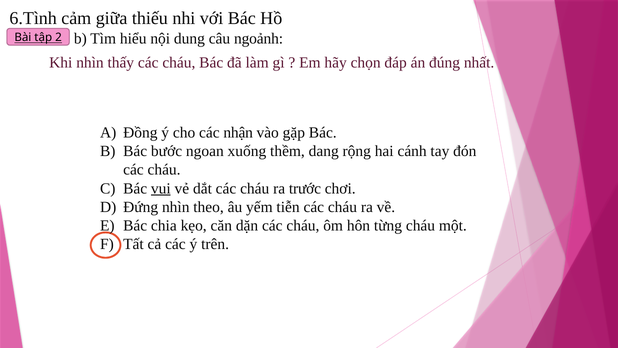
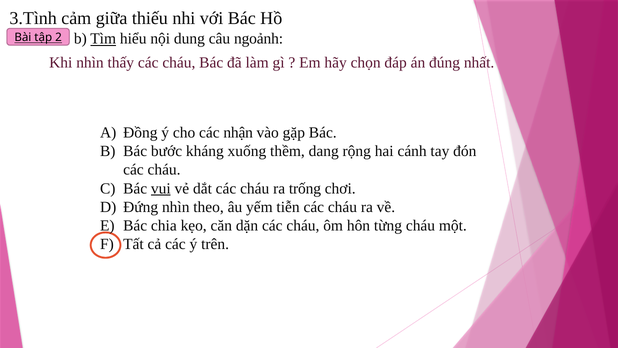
6.Tình: 6.Tình -> 3.Tình
Tìm underline: none -> present
ngoan: ngoan -> kháng
trước: trước -> trống
